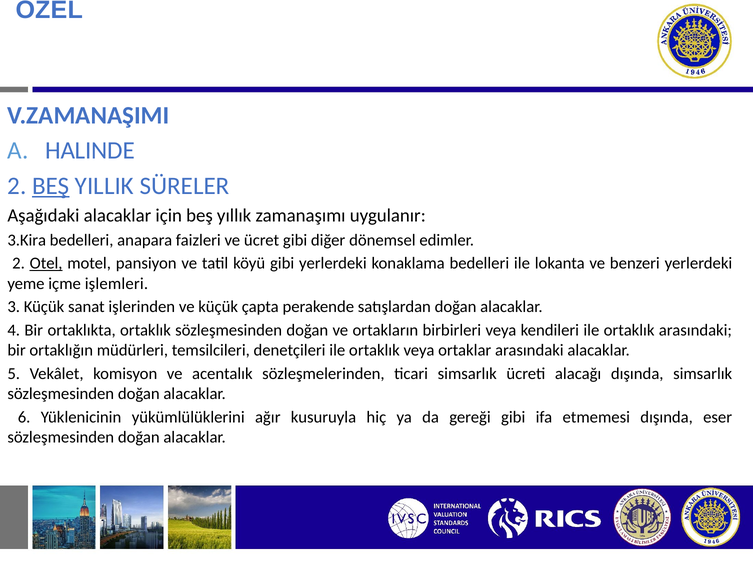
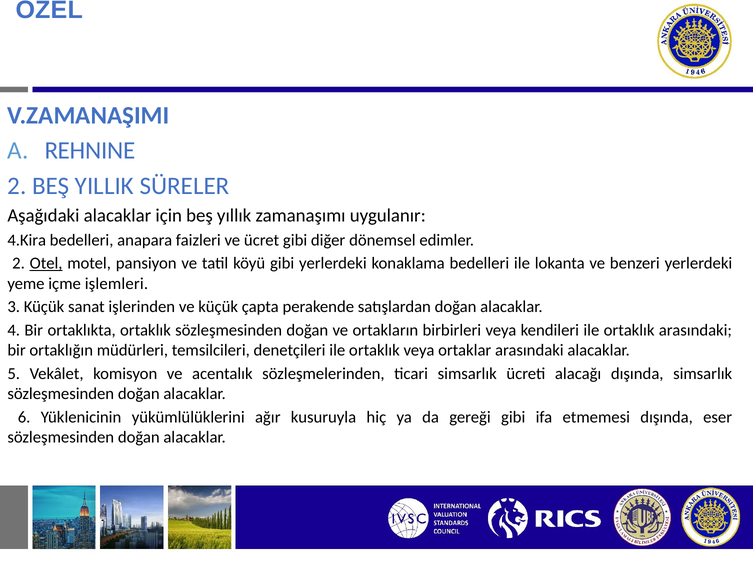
HALINDE: HALINDE -> REHNINE
BEŞ at (51, 186) underline: present -> none
3.Kira: 3.Kira -> 4.Kira
